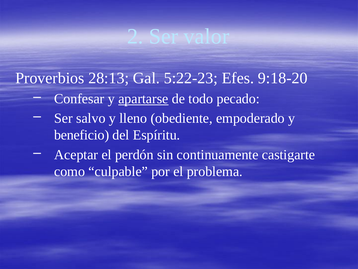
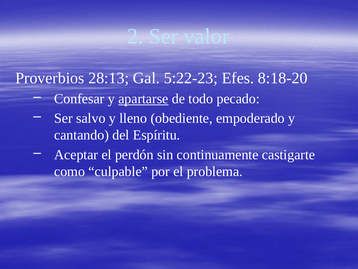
9:18-20: 9:18-20 -> 8:18-20
beneficio: beneficio -> cantando
